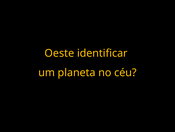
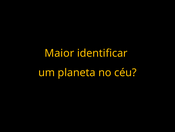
Oeste: Oeste -> Maior
